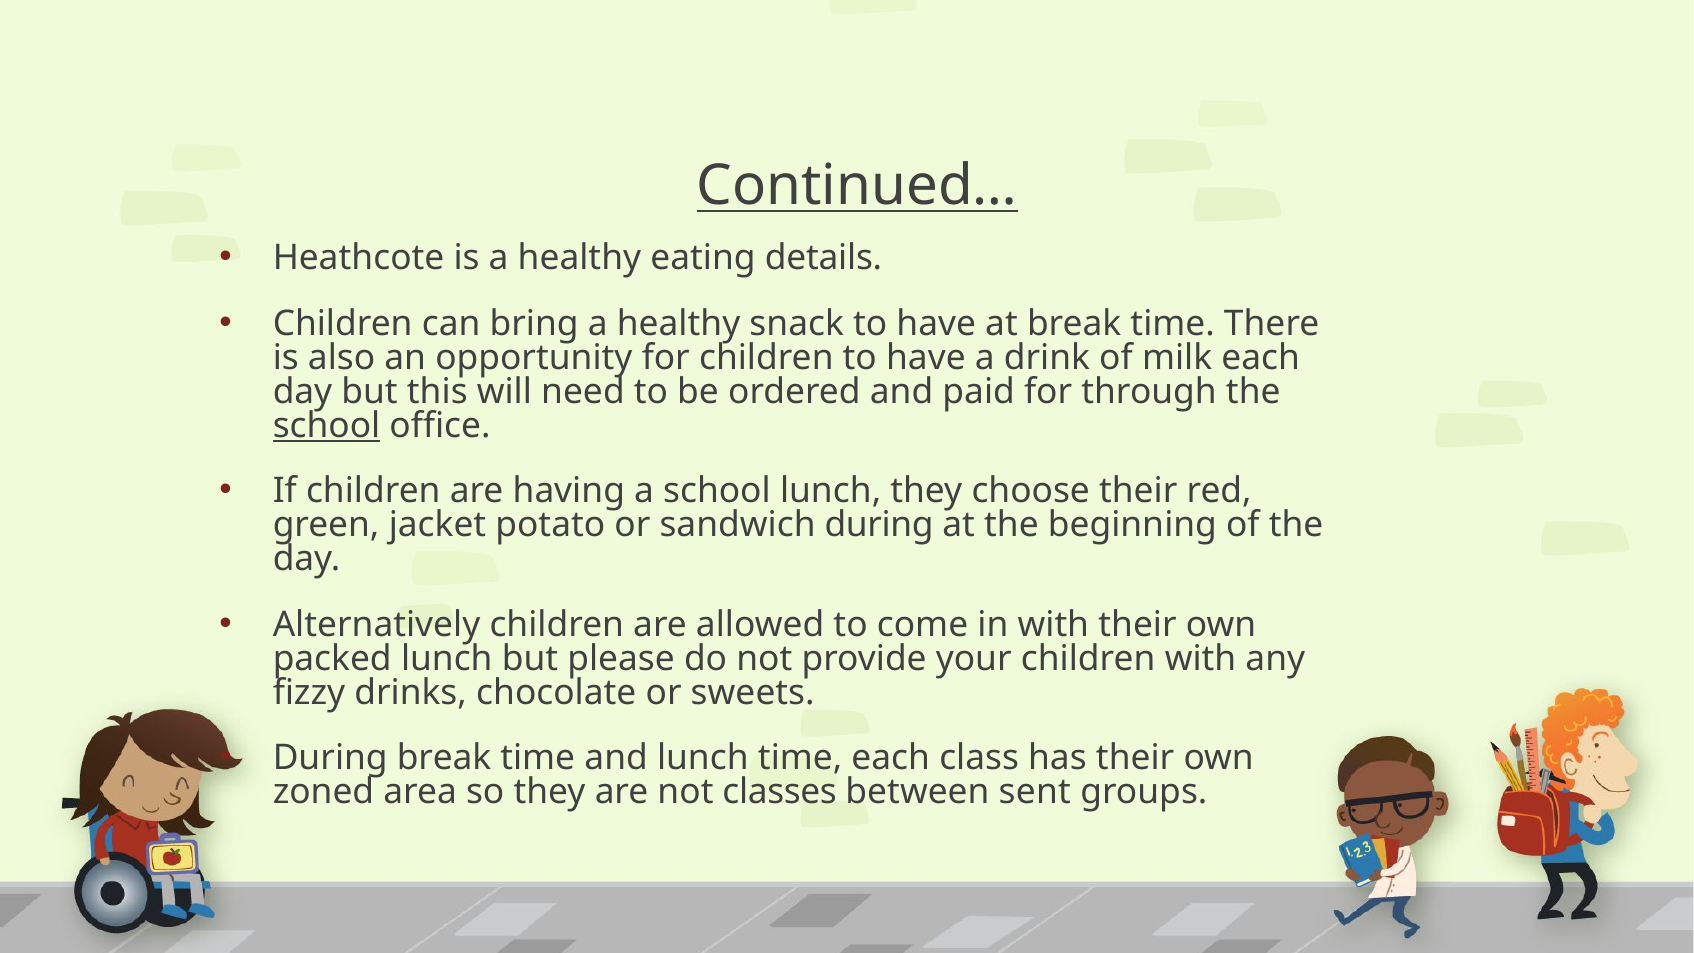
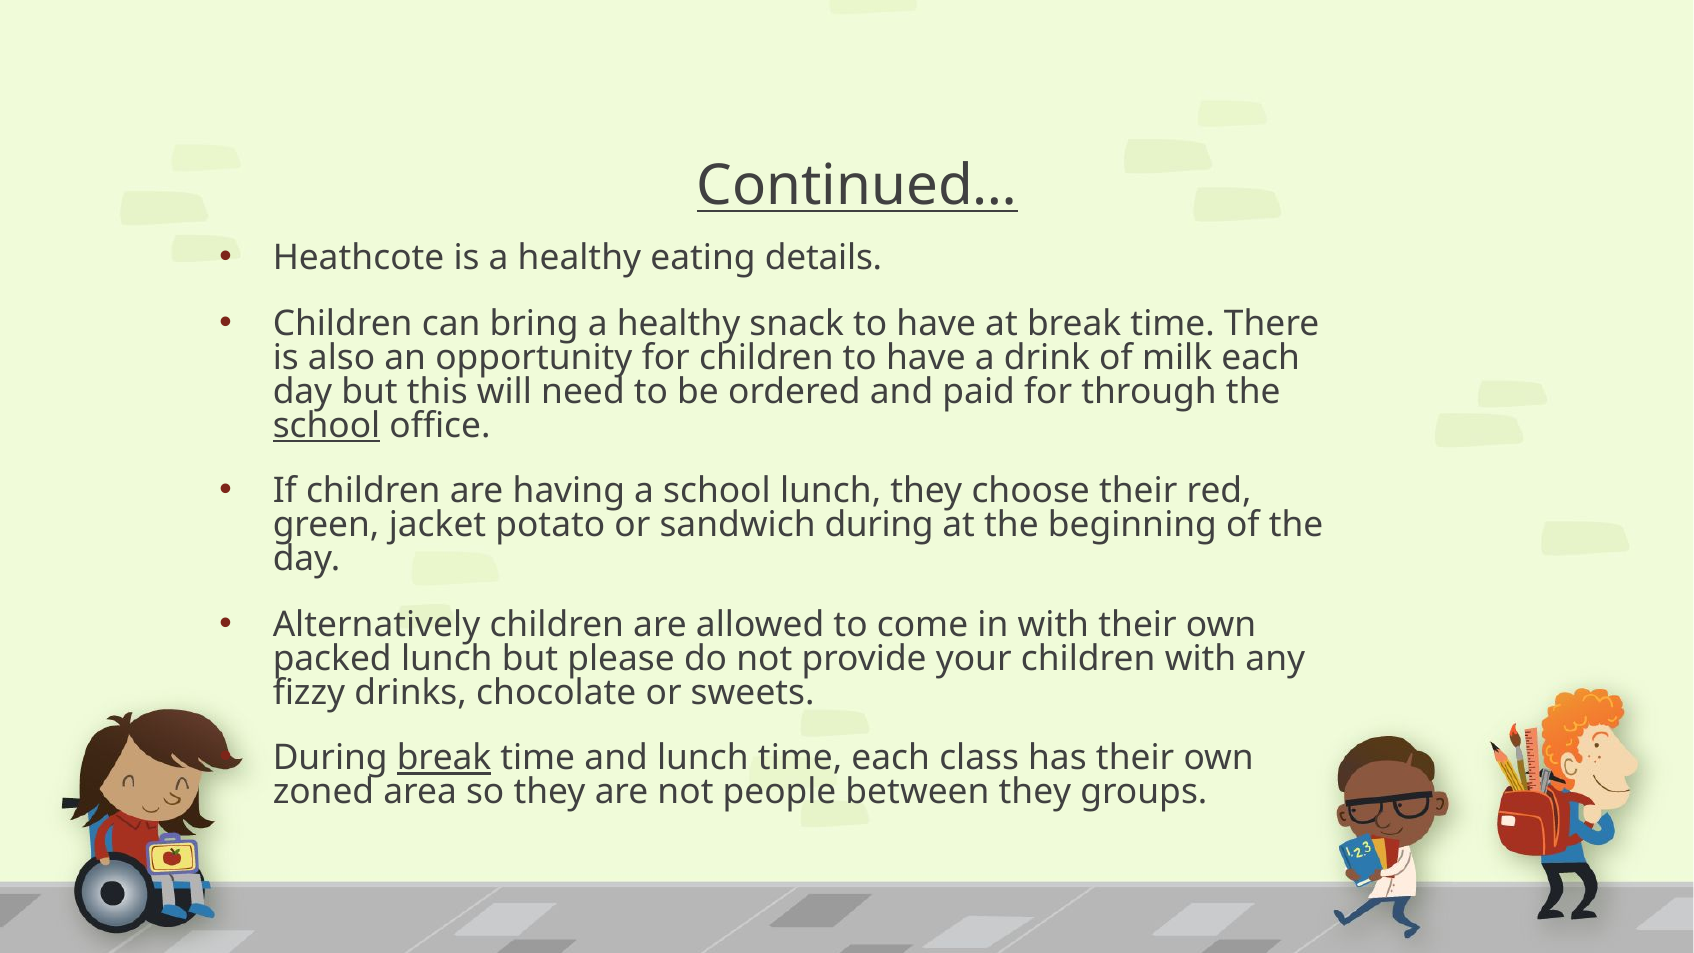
break at (444, 758) underline: none -> present
classes: classes -> people
between sent: sent -> they
